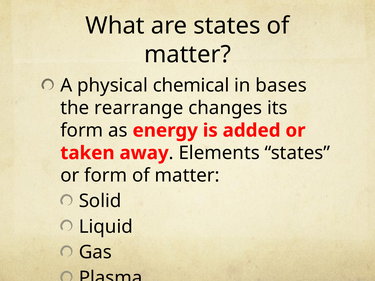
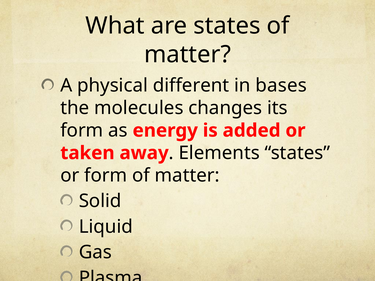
chemical: chemical -> different
rearrange: rearrange -> molecules
